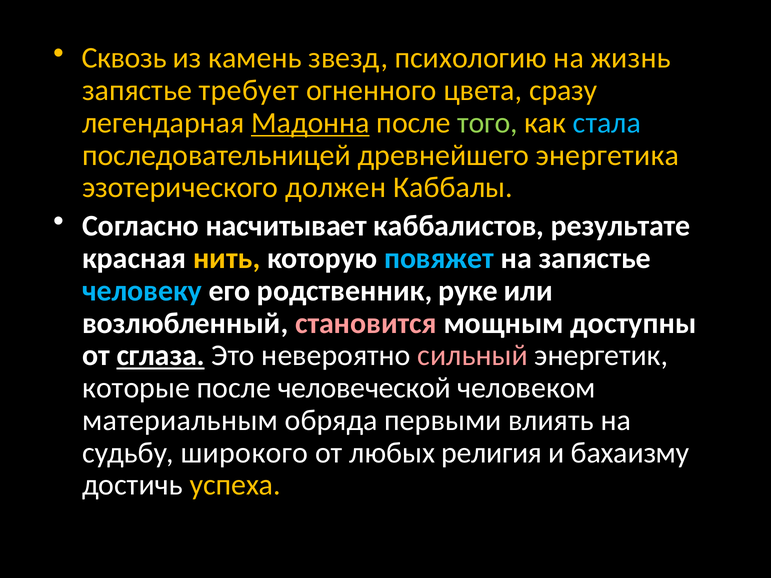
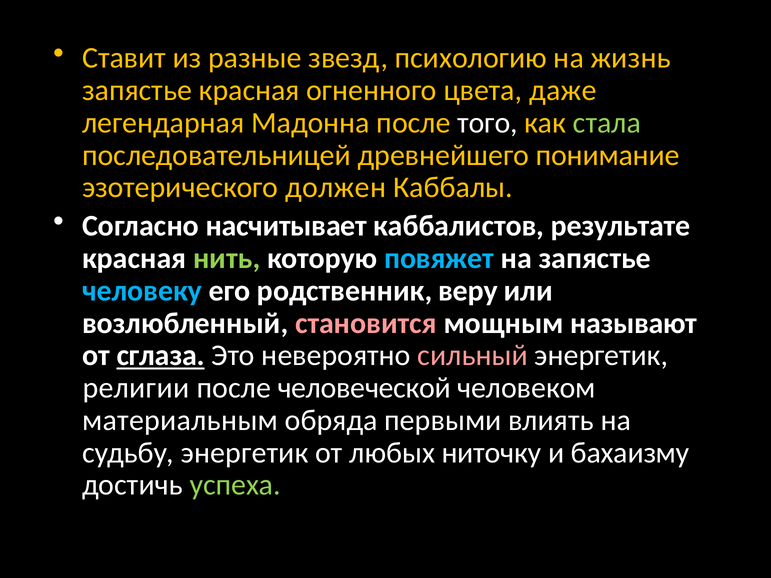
Сквозь: Сквозь -> Ставит
камень: камень -> разные
запястье требует: требует -> красная
сразу: сразу -> даже
Мадонна underline: present -> none
того colour: light green -> white
стала colour: light blue -> light green
энергетика: энергетика -> понимание
нить colour: yellow -> light green
руке: руке -> веру
доступны: доступны -> называют
которые: которые -> религии
судьбу широкого: широкого -> энергетик
религия: религия -> ниточку
успеха colour: yellow -> light green
